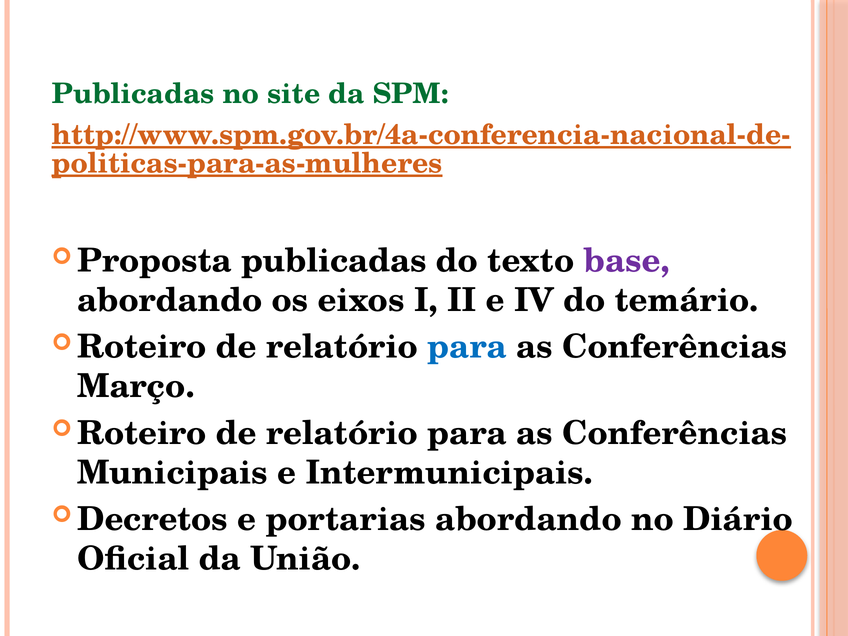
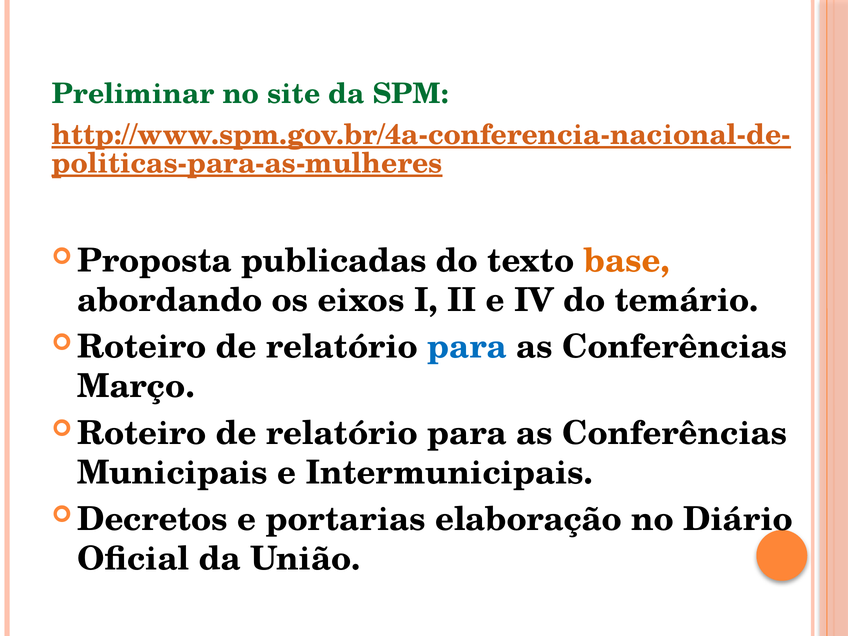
Publicadas at (133, 94): Publicadas -> Preliminar
base colour: purple -> orange
portarias abordando: abordando -> elaboração
